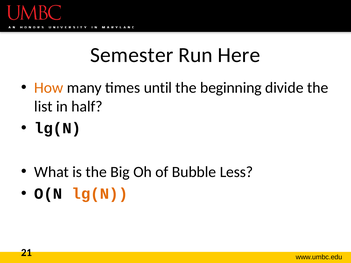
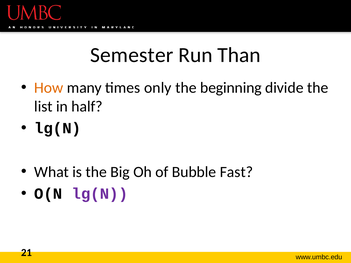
Here: Here -> Than
until: until -> only
Less: Less -> Fast
lg(N at (100, 194) colour: orange -> purple
